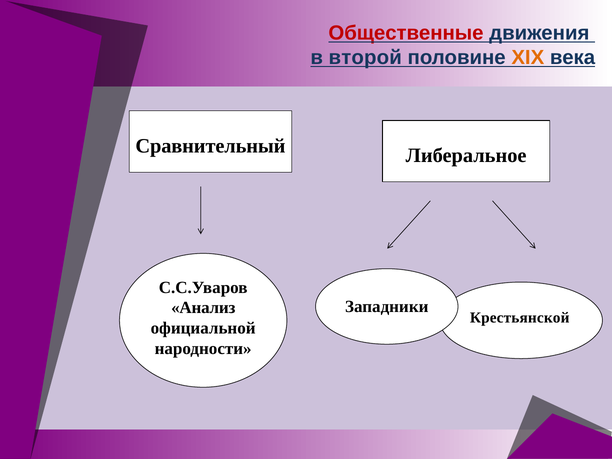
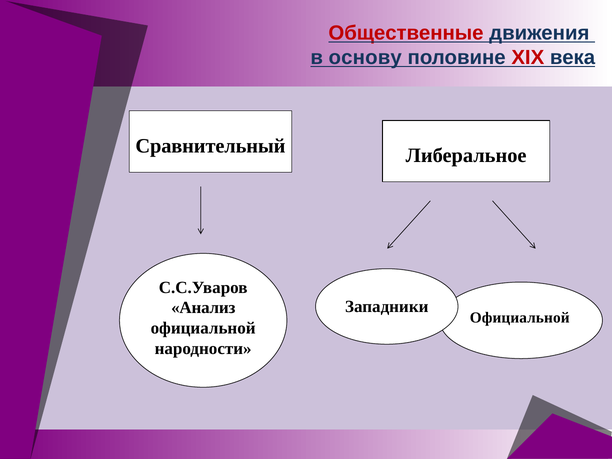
второй: второй -> основу
XIX colour: orange -> red
Крестьянской at (520, 318): Крестьянской -> Официальной
